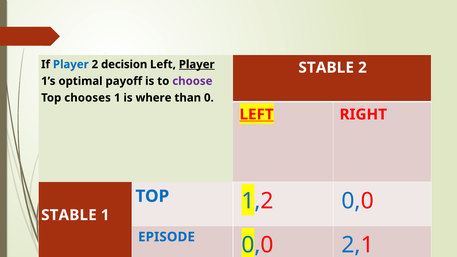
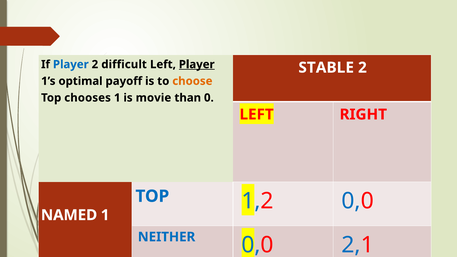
decision: decision -> difficult
choose colour: purple -> orange
where: where -> movie
LEFT at (257, 114) underline: present -> none
STABLE at (69, 215): STABLE -> NAMED
EPISODE: EPISODE -> NEITHER
